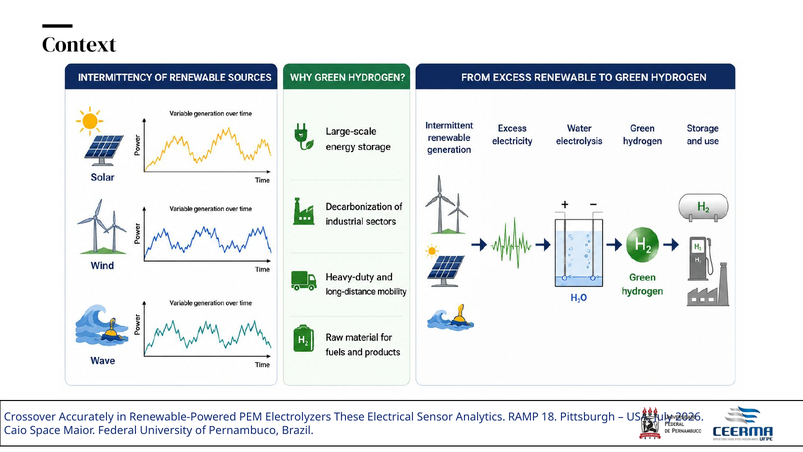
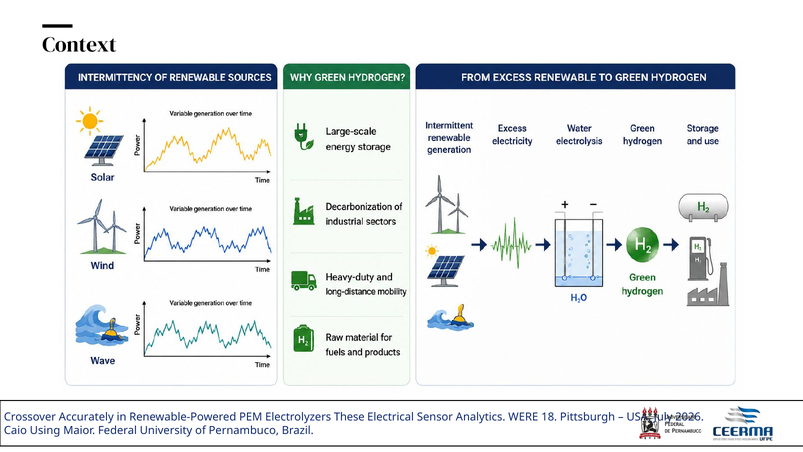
RAMP: RAMP -> WERE
Space: Space -> Using
